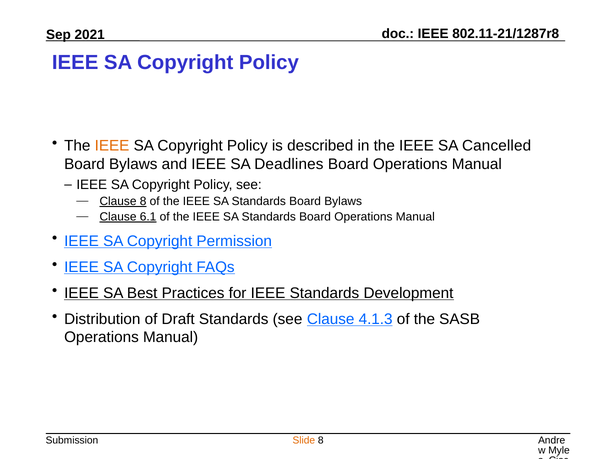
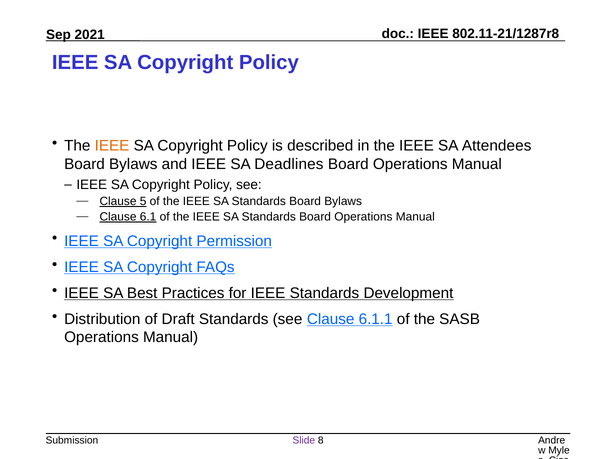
Cancelled: Cancelled -> Attendees
Clause 8: 8 -> 5
4.1.3: 4.1.3 -> 6.1.1
Slide colour: orange -> purple
